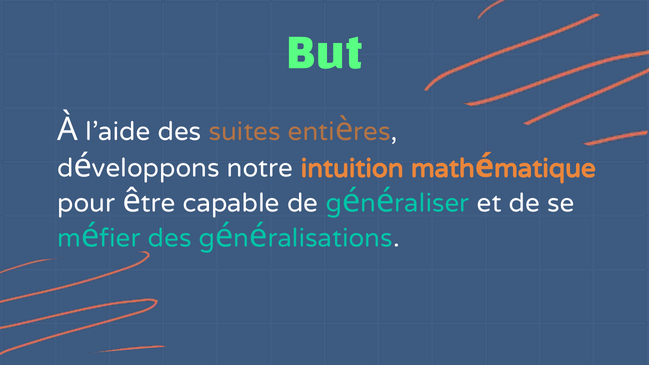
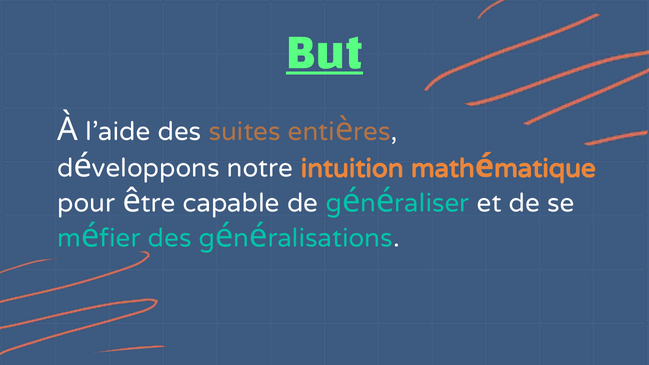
But underline: none -> present
